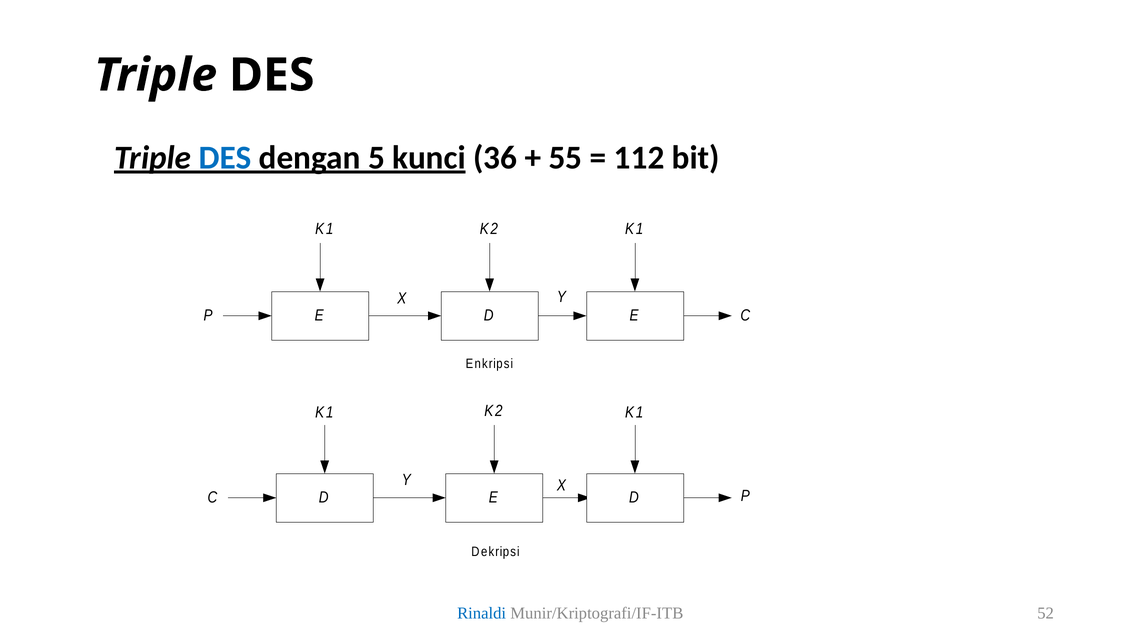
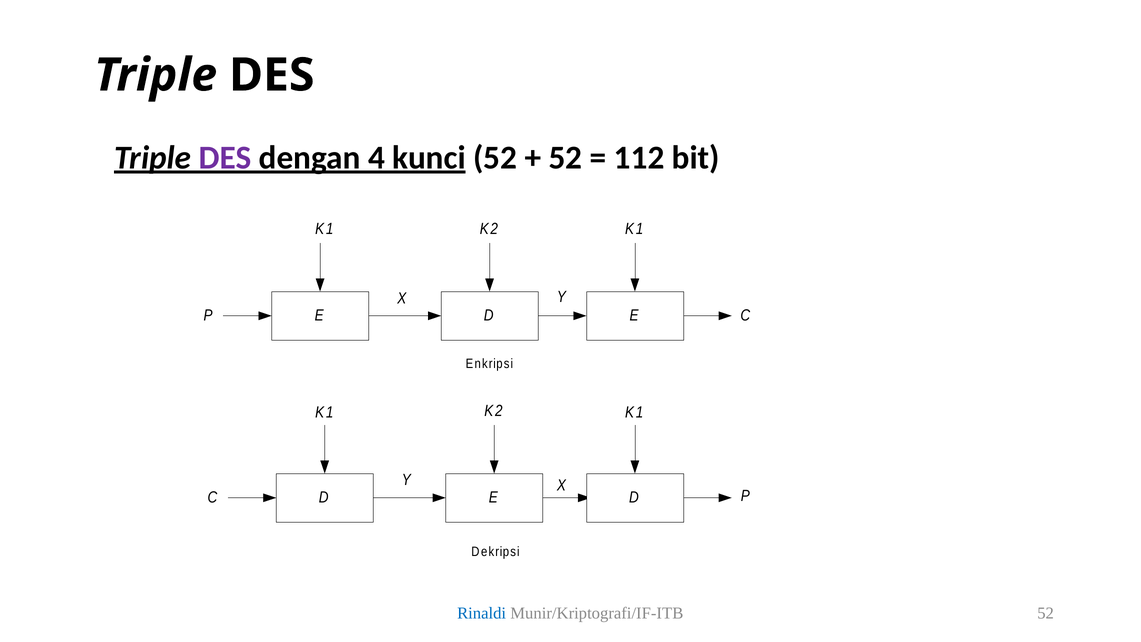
DES at (225, 158) colour: blue -> purple
5: 5 -> 4
kunci 36: 36 -> 52
55 at (565, 158): 55 -> 52
